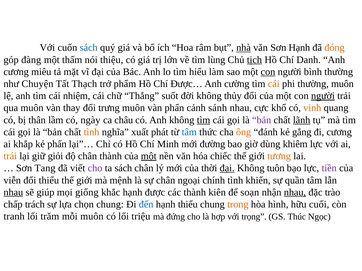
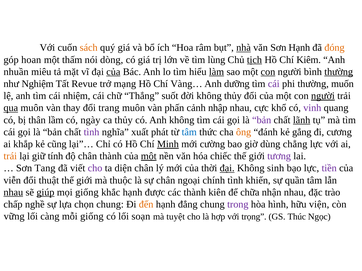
sách at (89, 48) colour: blue -> orange
đàng: đàng -> hoan
thiệu: thiệu -> dòng
Danh: Danh -> Kiêm
cương at (16, 72): cương -> nhuần
của at (113, 72) underline: none -> present
làm underline: none -> present
thường at (339, 72) underline: none -> present
Chuyện: Chuyện -> Nghiệm
Thạch: Thạch -> Revue
phẩm: phẩm -> mạng
Được…: Được… -> Vàng…
cường: cường -> dưỡng
cái at (274, 84) colour: orange -> purple
thường muôn: muôn -> muốn
qua underline: none -> present
trưng: trưng -> trang
sánh: sánh -> nhập
vinh colour: orange -> purple
ca châu: châu -> thủy
tìm at (204, 120) underline: present -> none
tình at (92, 132) colour: orange -> purple
kẻ phấn: phấn -> cũng
Minh underline: none -> present
đường: đường -> cường
khiêm: khiêm -> chẳng
giỏi: giỏi -> tính
tương colour: orange -> purple
ta sách: sách -> diện
tuôn: tuôn -> sinh
đổi thiểu: thiểu -> thuật
mệnh: mệnh -> thuộc
giúp underline: none -> present
soạn: soạn -> chữa
nhau at (295, 193) underline: present -> none
trách: trách -> nghề
đến colour: blue -> orange
hạnh thiểu: thiểu -> đẳng
trong colour: orange -> purple
cuối: cuối -> viện
tranh: tranh -> vững
trǎm: trǎm -> càng
mỗi muôn: muôn -> giống
triệu: triệu -> soạn
đứng: đứng -> tuyệt
